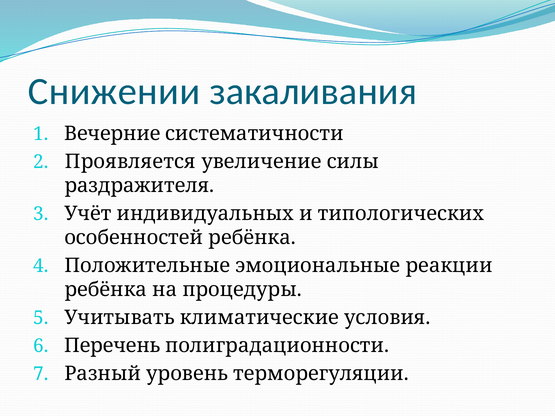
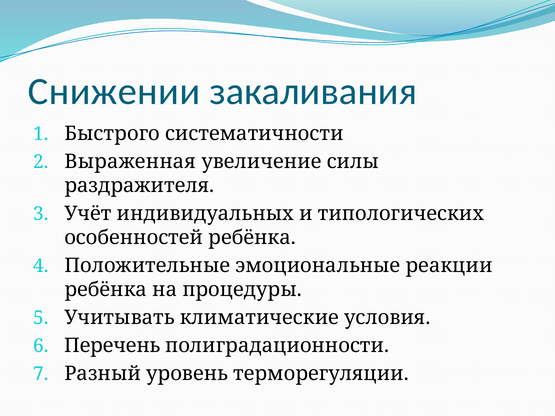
Вечерние: Вечерние -> Быстрого
Проявляется: Проявляется -> Выраженная
